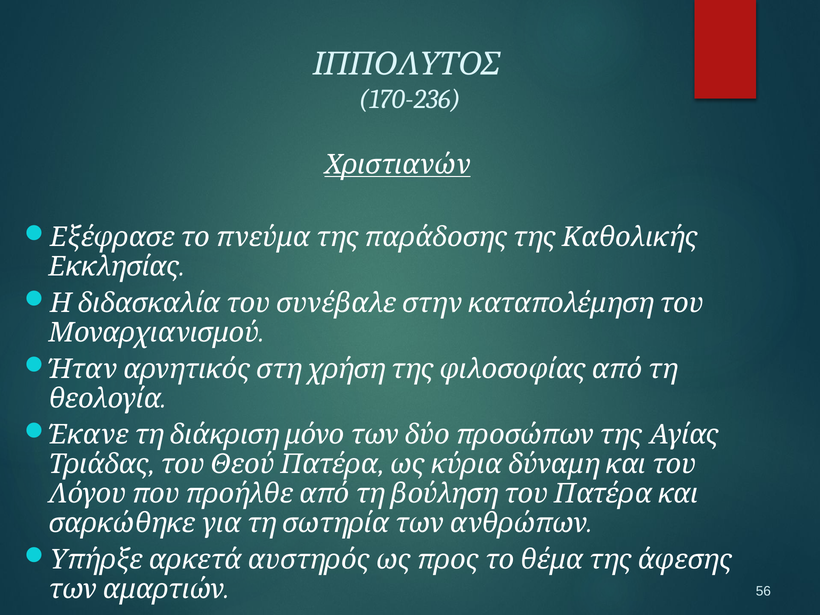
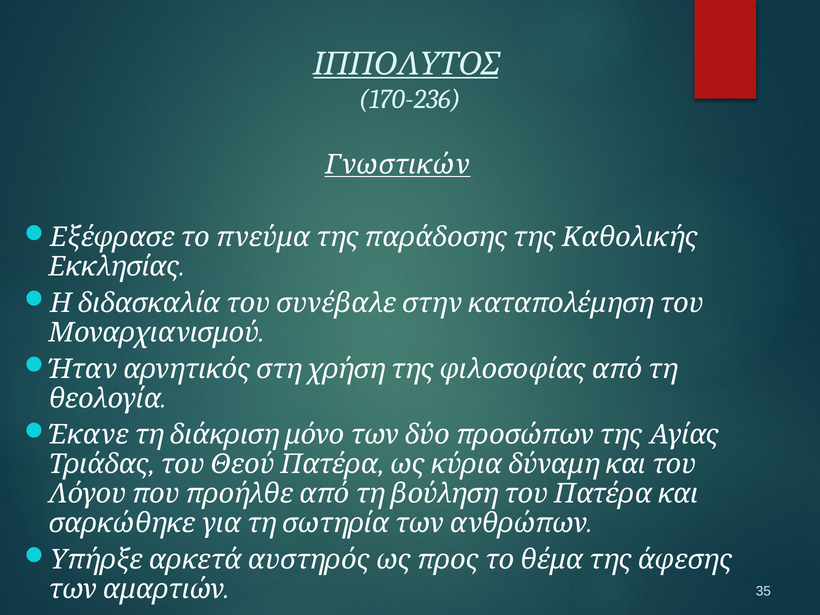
ΙΠΠΟΛΥΤΟΣ underline: none -> present
Χριστιανών: Χριστιανών -> Γνωστικών
56: 56 -> 35
